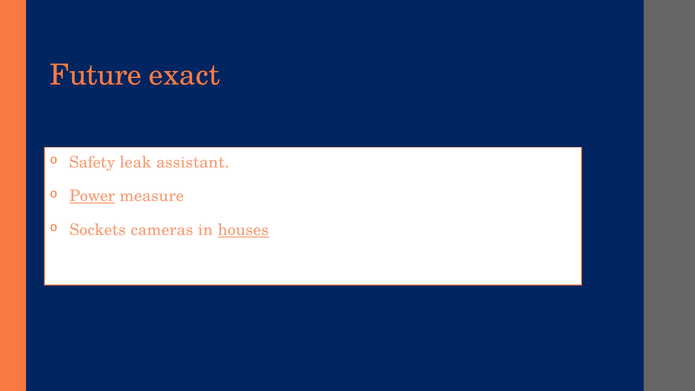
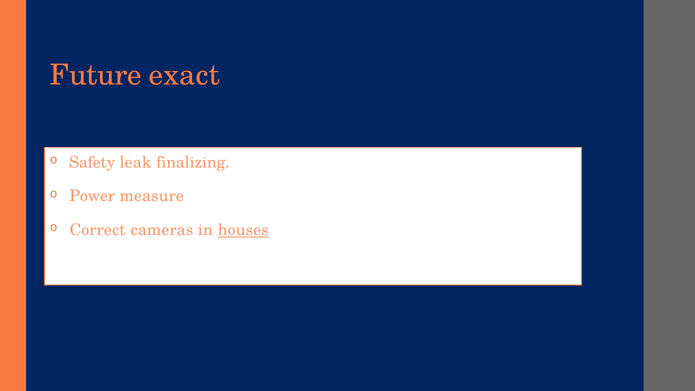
assistant: assistant -> finalizing
Power underline: present -> none
Sockets: Sockets -> Correct
